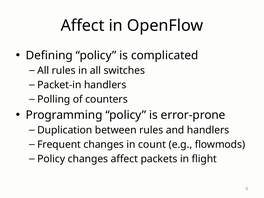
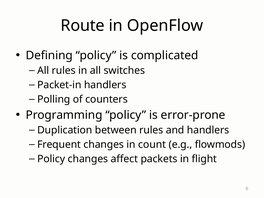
Affect at (83, 26): Affect -> Route
